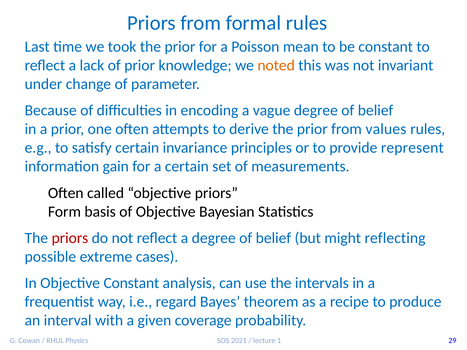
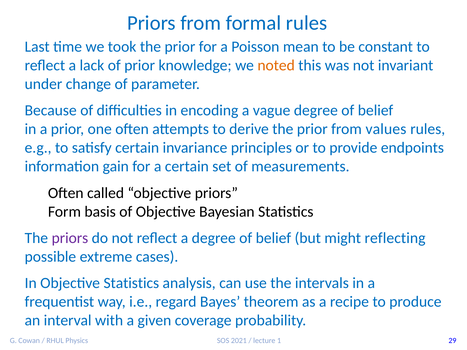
represent: represent -> endpoints
priors at (70, 238) colour: red -> purple
Objective Constant: Constant -> Statistics
